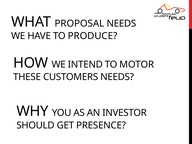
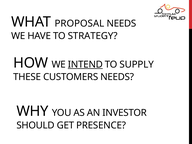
PRODUCE: PRODUCE -> STRATEGY
INTEND underline: none -> present
MOTOR: MOTOR -> SUPPLY
